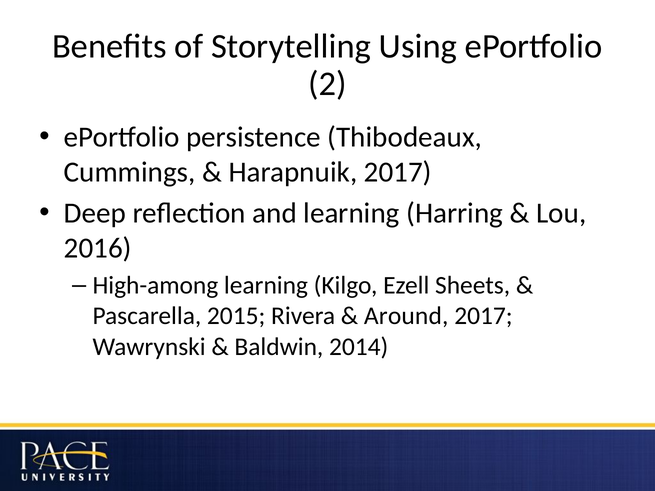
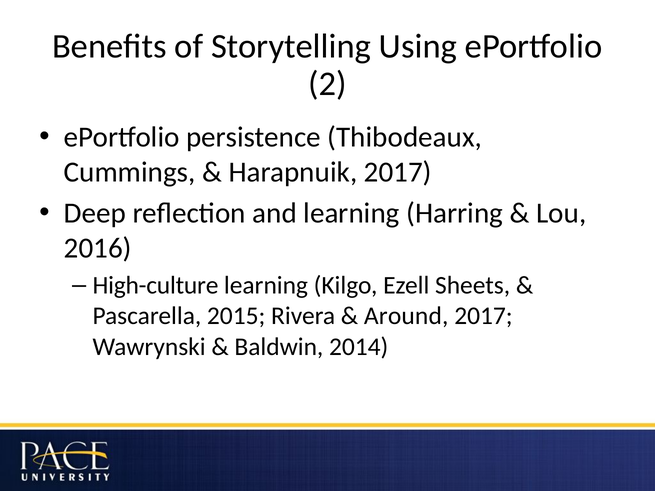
High-among: High-among -> High-culture
